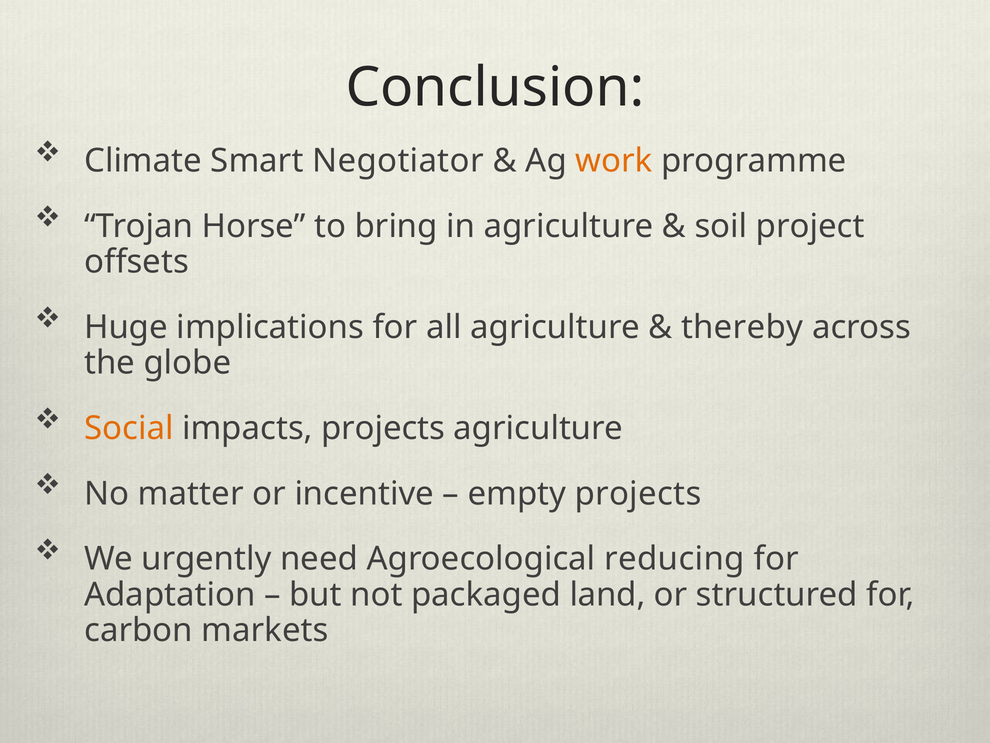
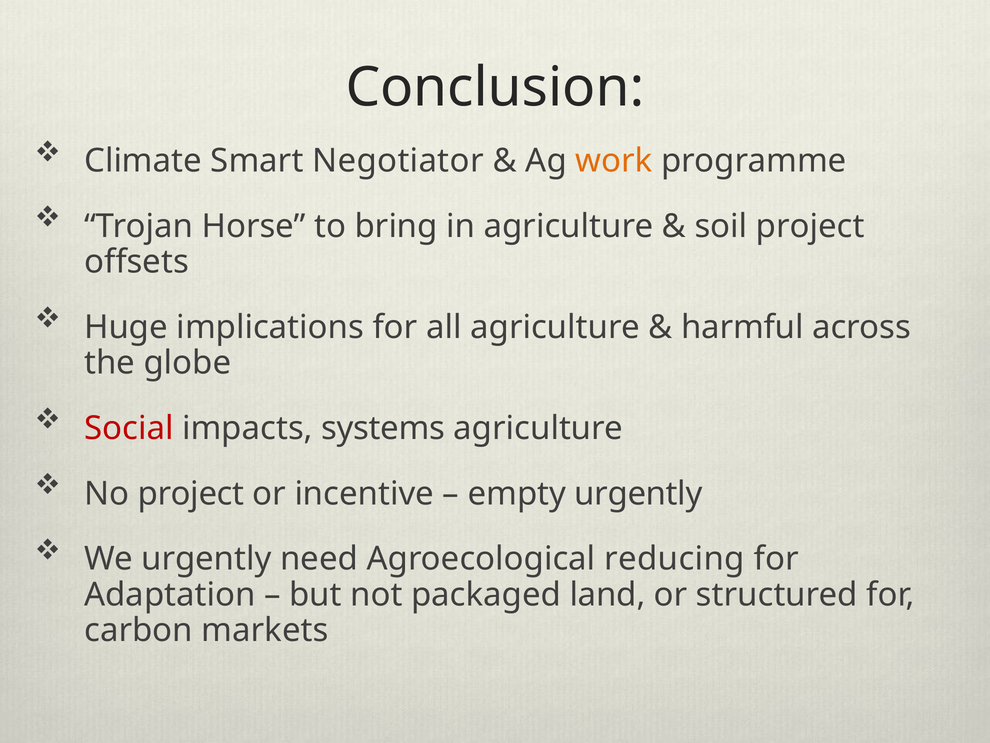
thereby: thereby -> harmful
Social colour: orange -> red
impacts projects: projects -> systems
No matter: matter -> project
empty projects: projects -> urgently
